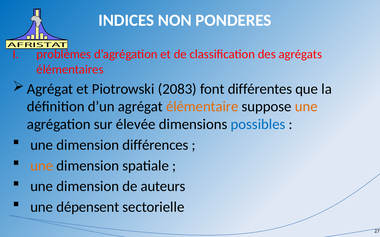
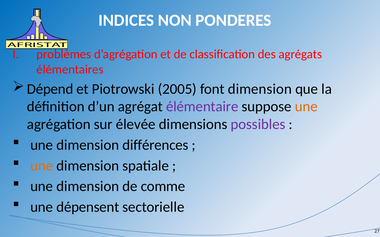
Agrégat at (50, 89): Agrégat -> Dépend
2083: 2083 -> 2005
font différentes: différentes -> dimension
élémentaire colour: orange -> purple
possibles colour: blue -> purple
auteurs: auteurs -> comme
